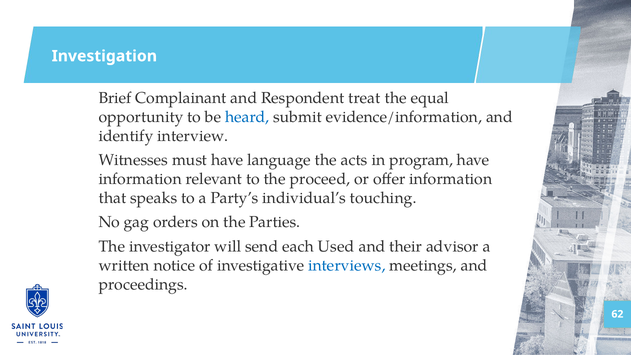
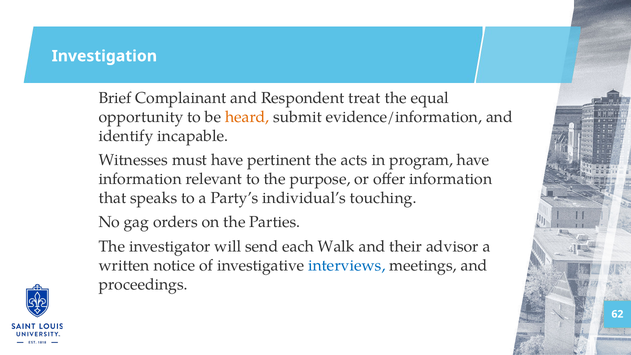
heard colour: blue -> orange
interview: interview -> incapable
language: language -> pertinent
proceed: proceed -> purpose
Used: Used -> Walk
